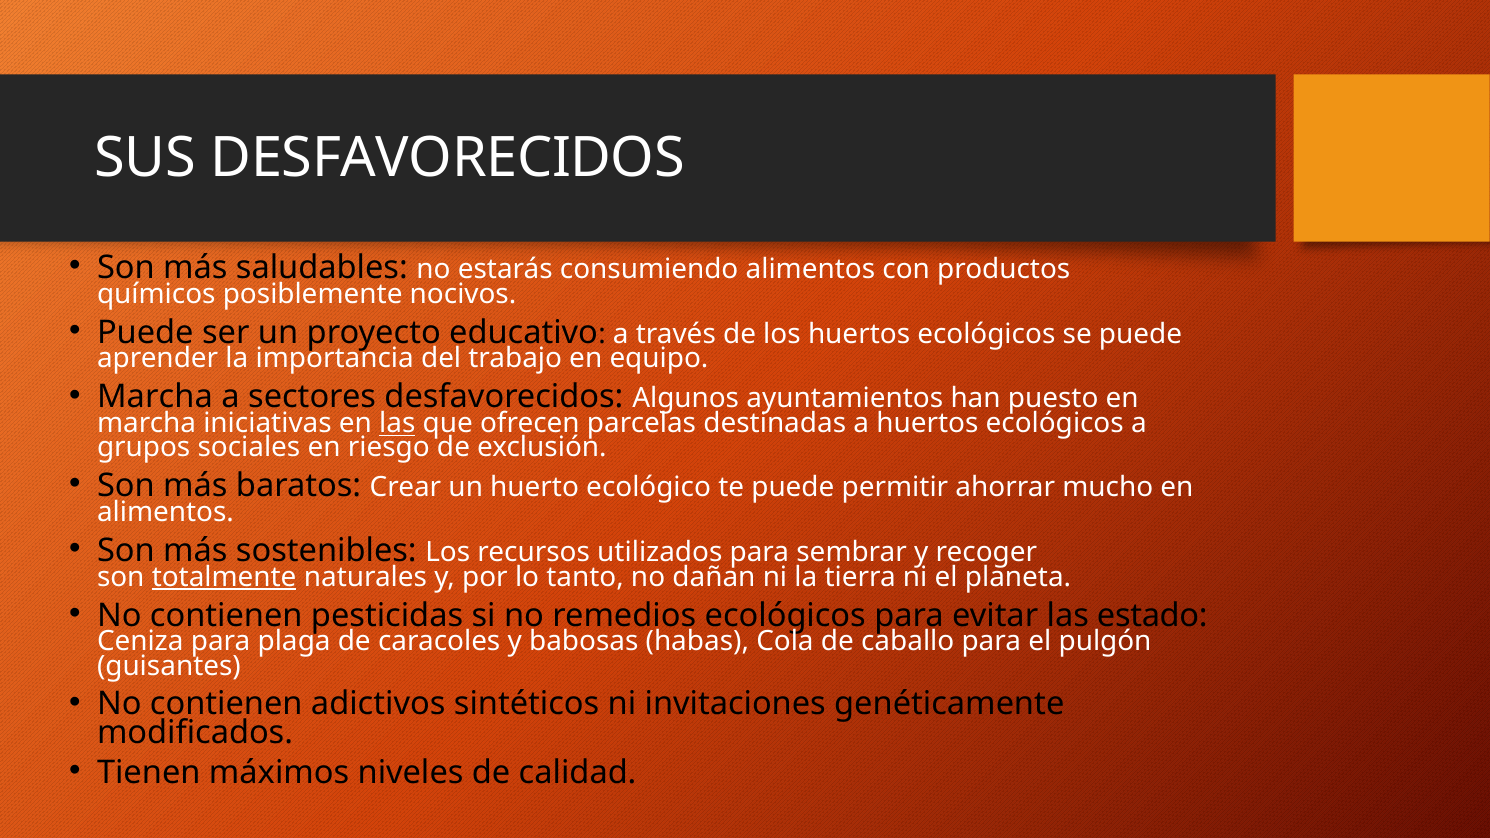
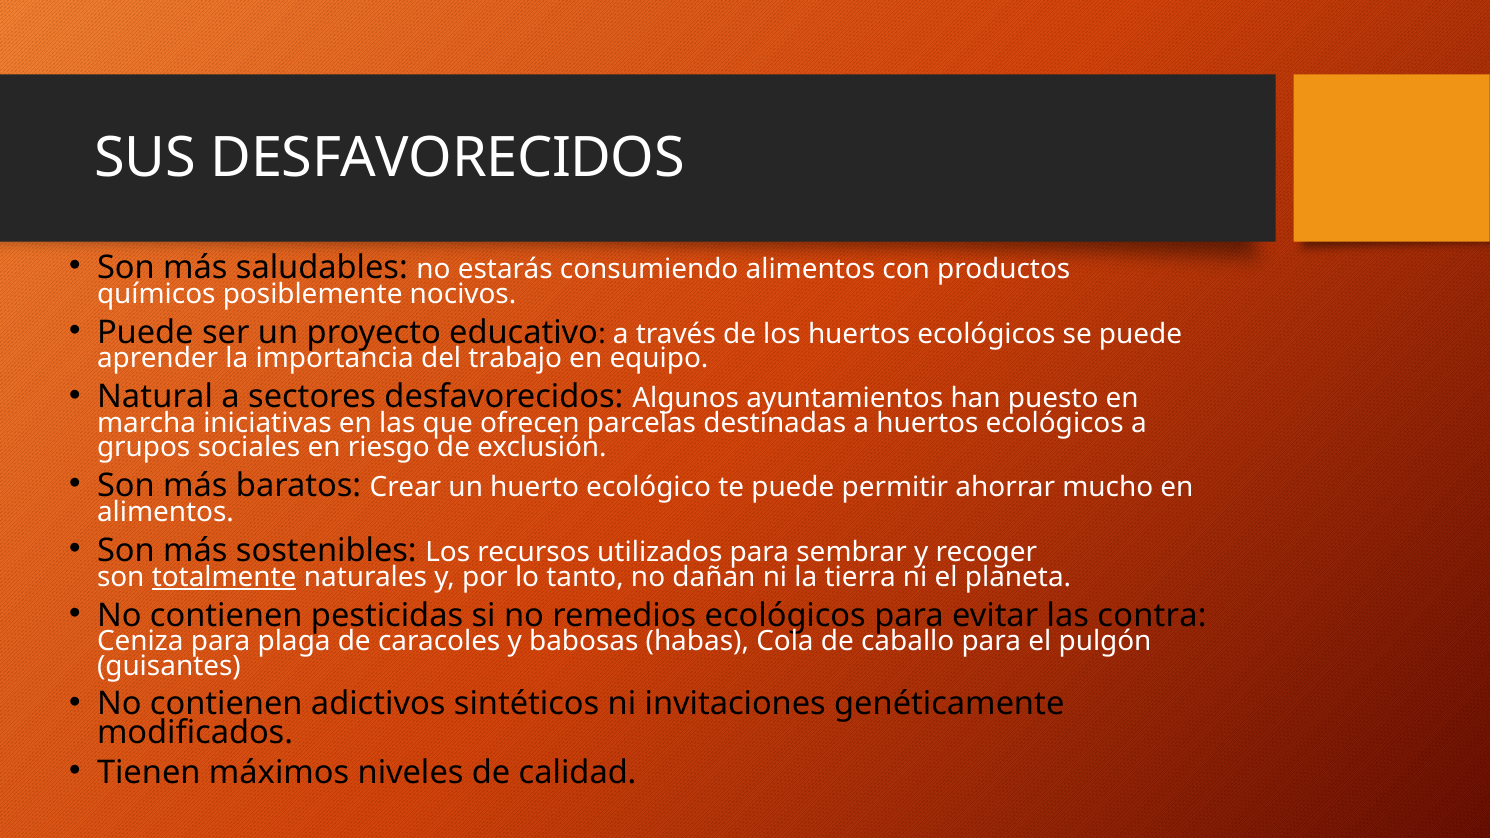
Marcha at (155, 397): Marcha -> Natural
las at (397, 424) underline: present -> none
estado: estado -> contra
